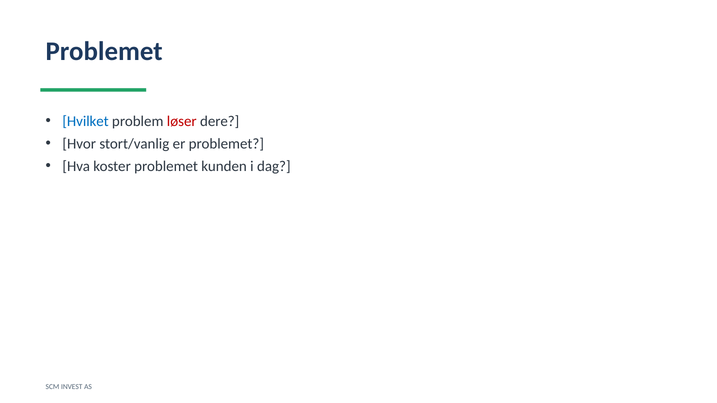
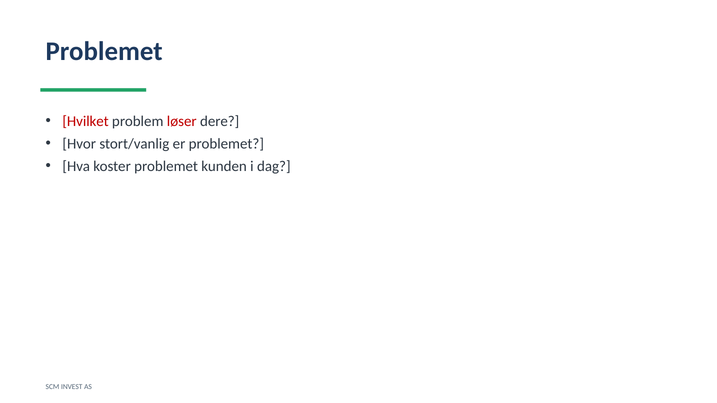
Hvilket colour: blue -> red
